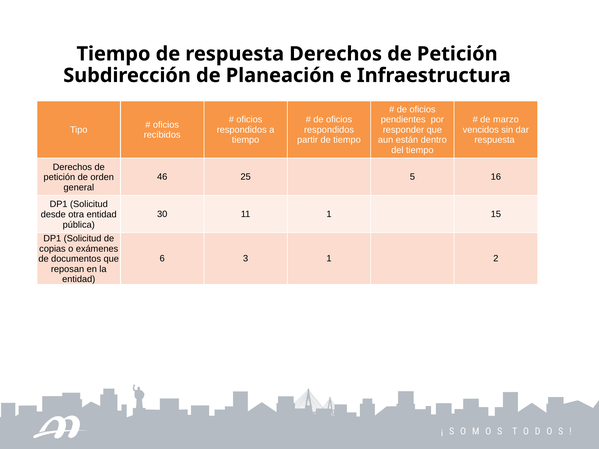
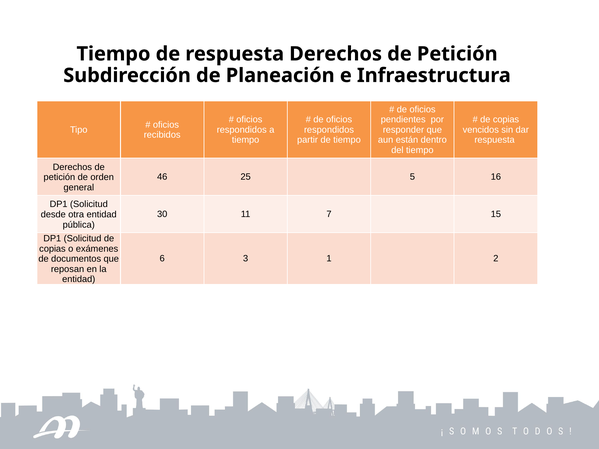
marzo at (506, 120): marzo -> copias
11 1: 1 -> 7
